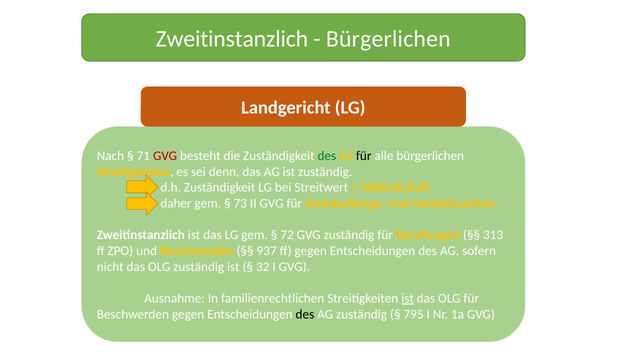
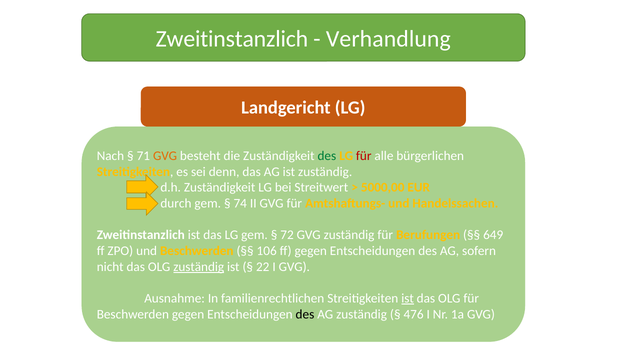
Bürgerlichen at (388, 39): Bürgerlichen -> Verhandlung
GVG at (165, 156) colour: red -> orange
für at (364, 156) colour: black -> red
daher: daher -> durch
73: 73 -> 74
313: 313 -> 649
937: 937 -> 106
zuständig at (199, 267) underline: none -> present
32: 32 -> 22
795: 795 -> 476
